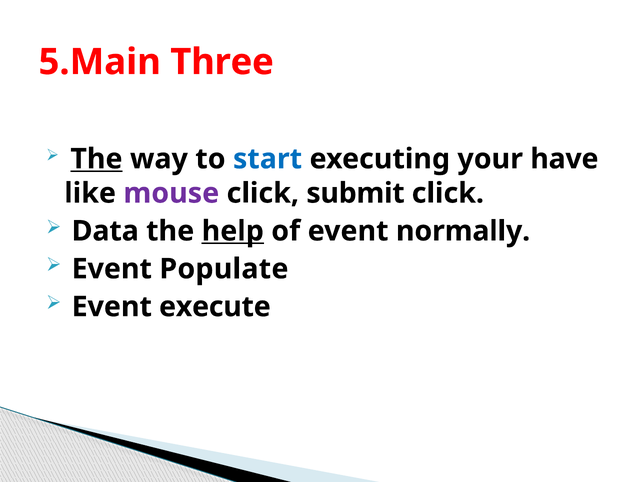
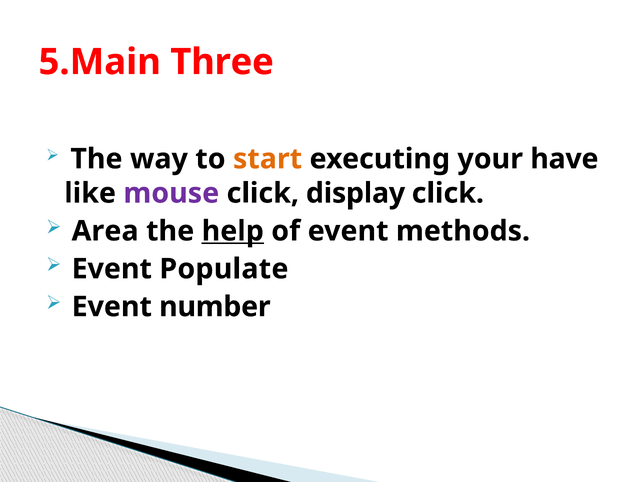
The at (96, 159) underline: present -> none
start colour: blue -> orange
submit: submit -> display
Data: Data -> Area
normally: normally -> methods
execute: execute -> number
